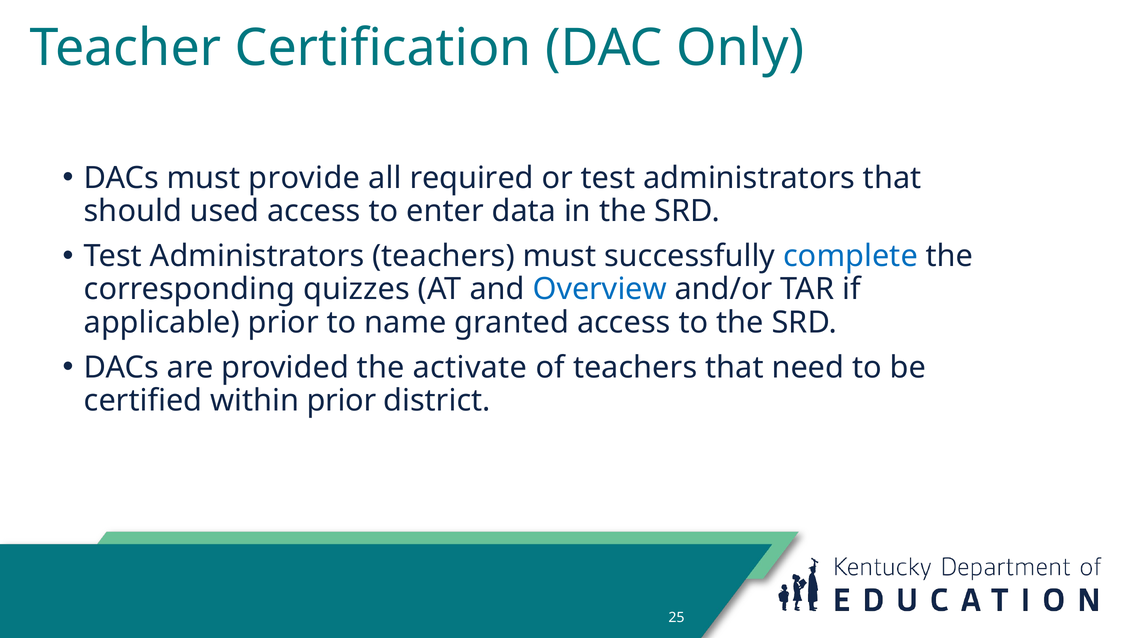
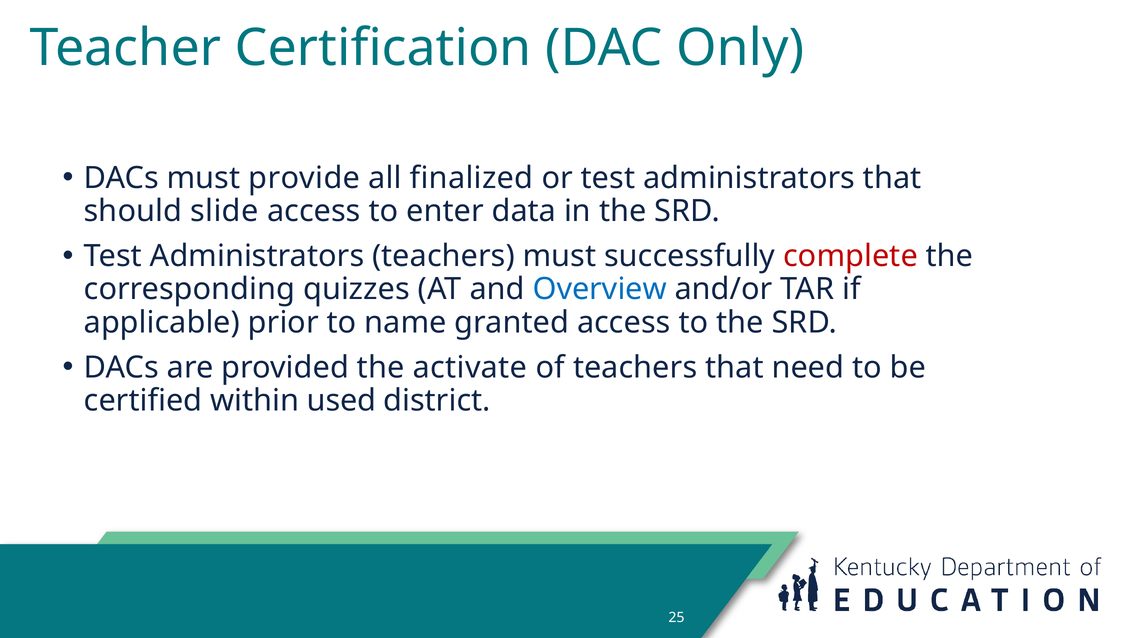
required: required -> finalized
used: used -> slide
complete colour: blue -> red
within prior: prior -> used
